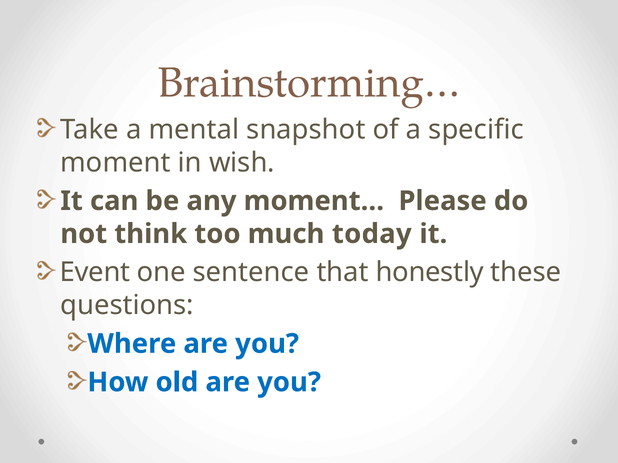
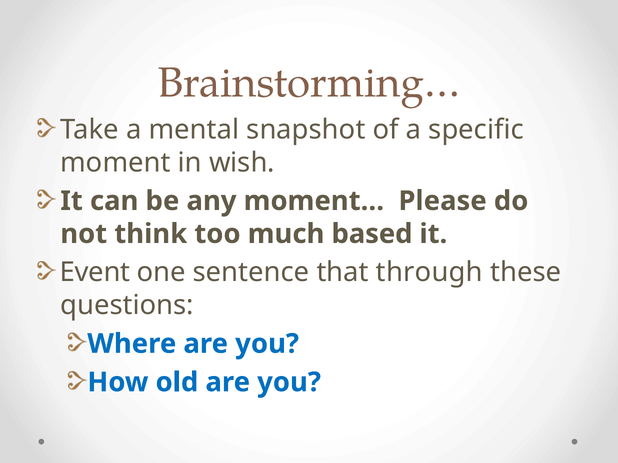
today: today -> based
honestly: honestly -> through
